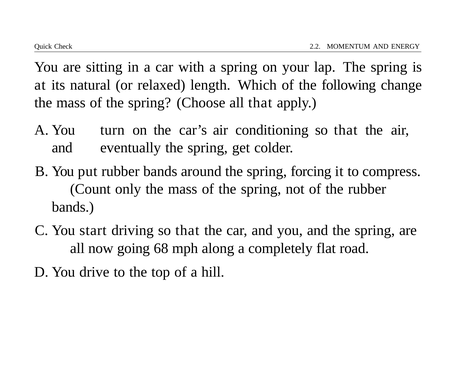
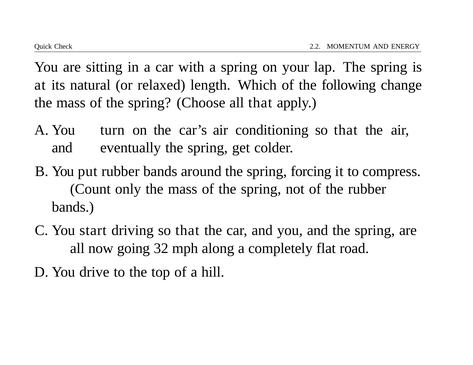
68: 68 -> 32
